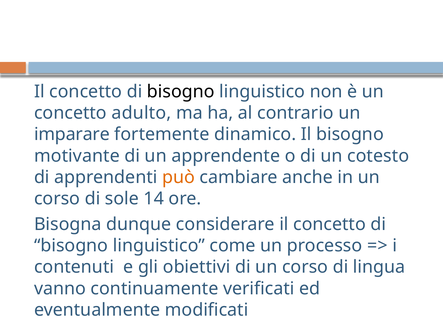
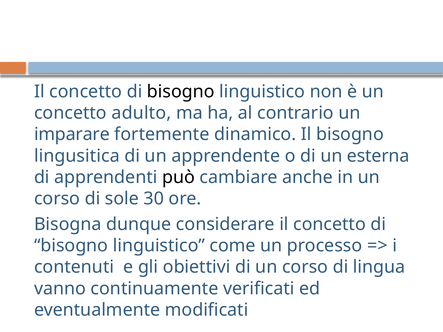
motivante: motivante -> lingusitica
cotesto: cotesto -> esterna
può colour: orange -> black
14: 14 -> 30
